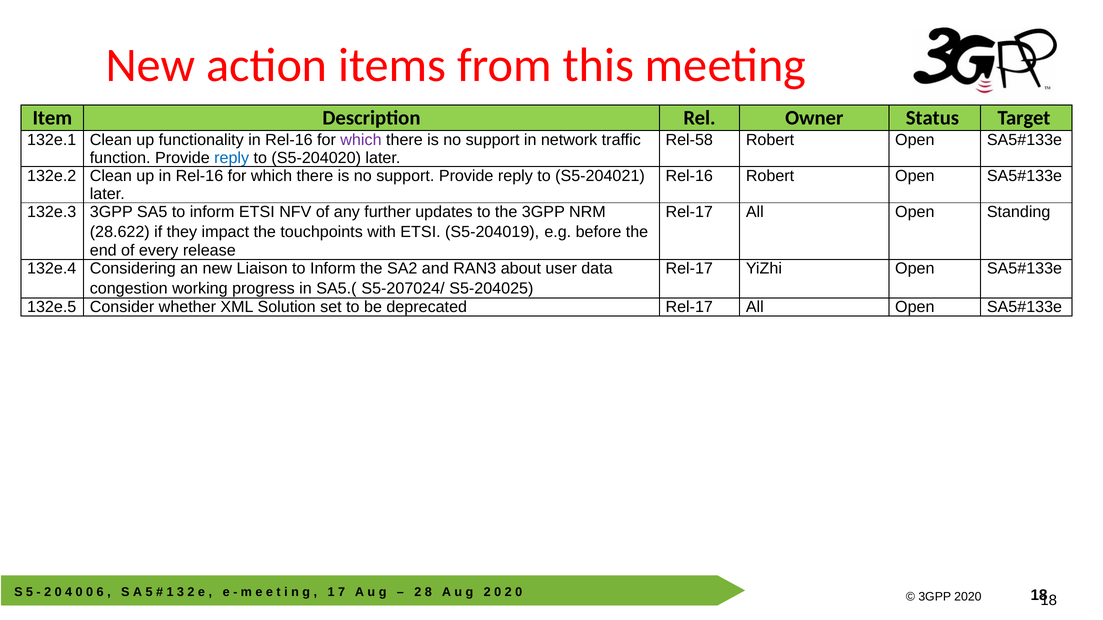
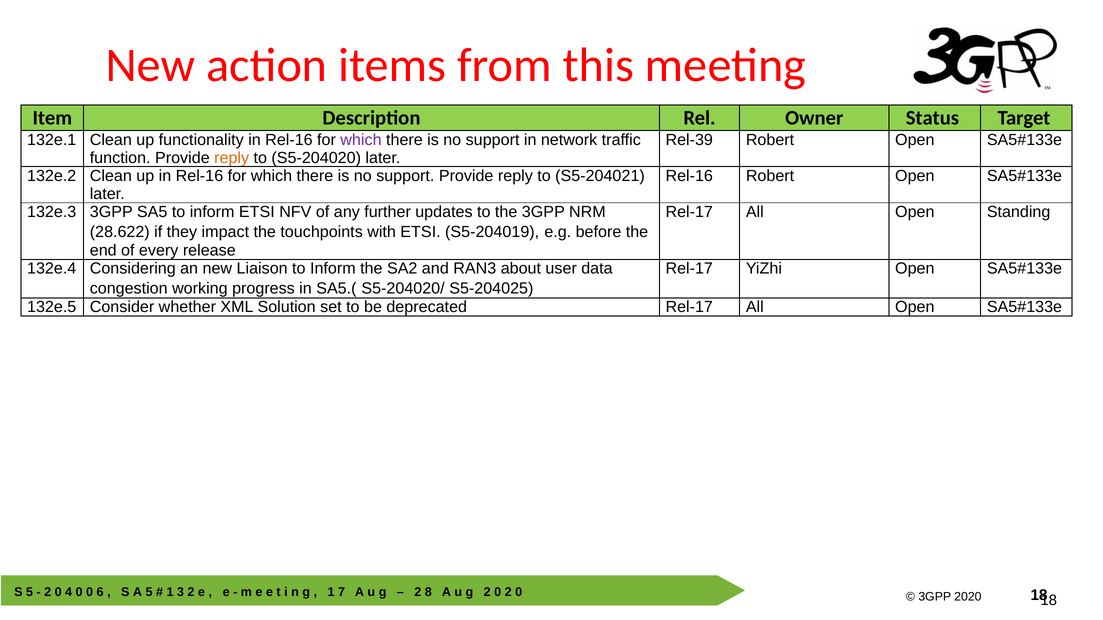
Rel-58: Rel-58 -> Rel-39
reply at (232, 158) colour: blue -> orange
S5-207024/: S5-207024/ -> S5-204020/
